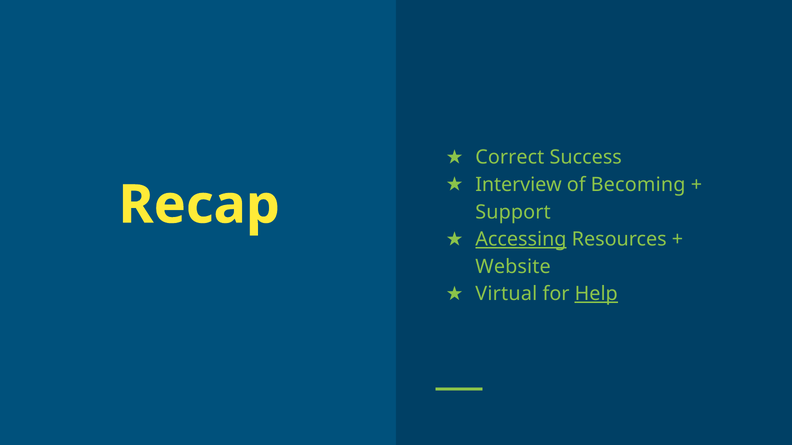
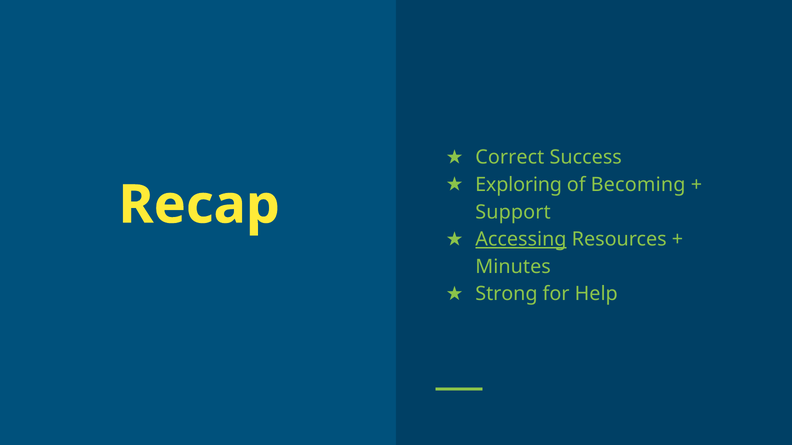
Interview: Interview -> Exploring
Website: Website -> Minutes
Virtual: Virtual -> Strong
Help underline: present -> none
